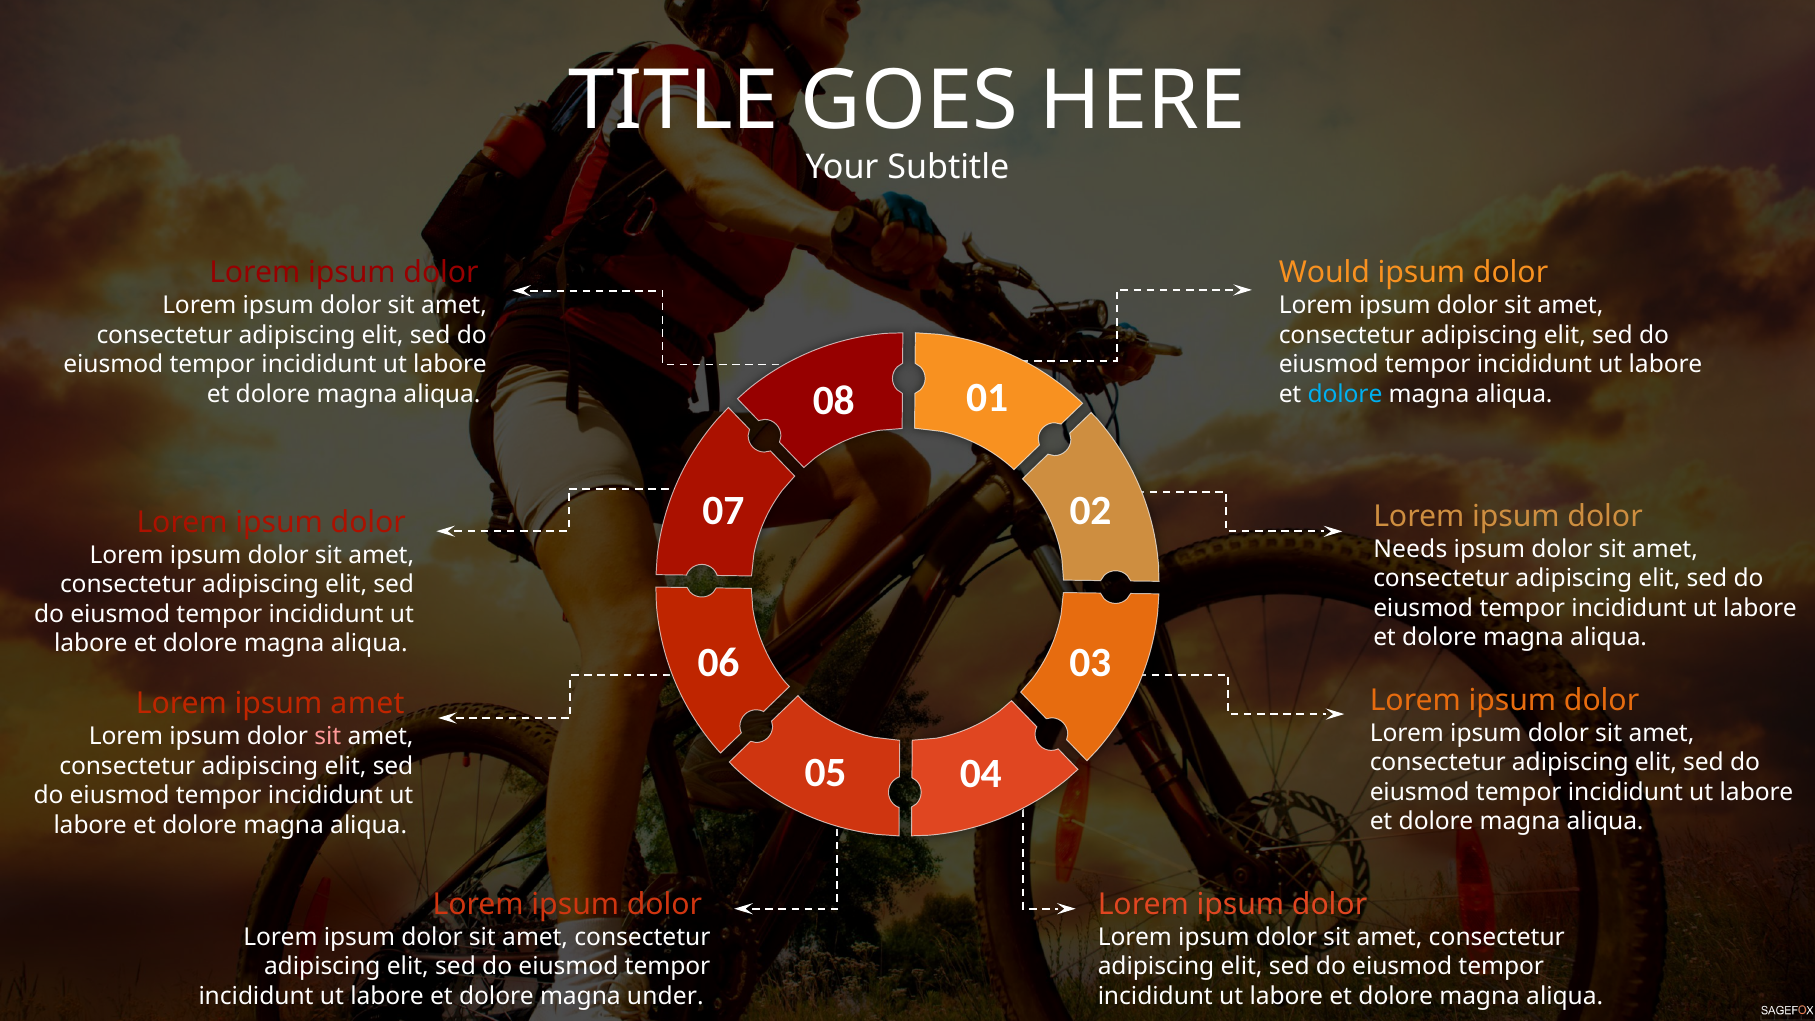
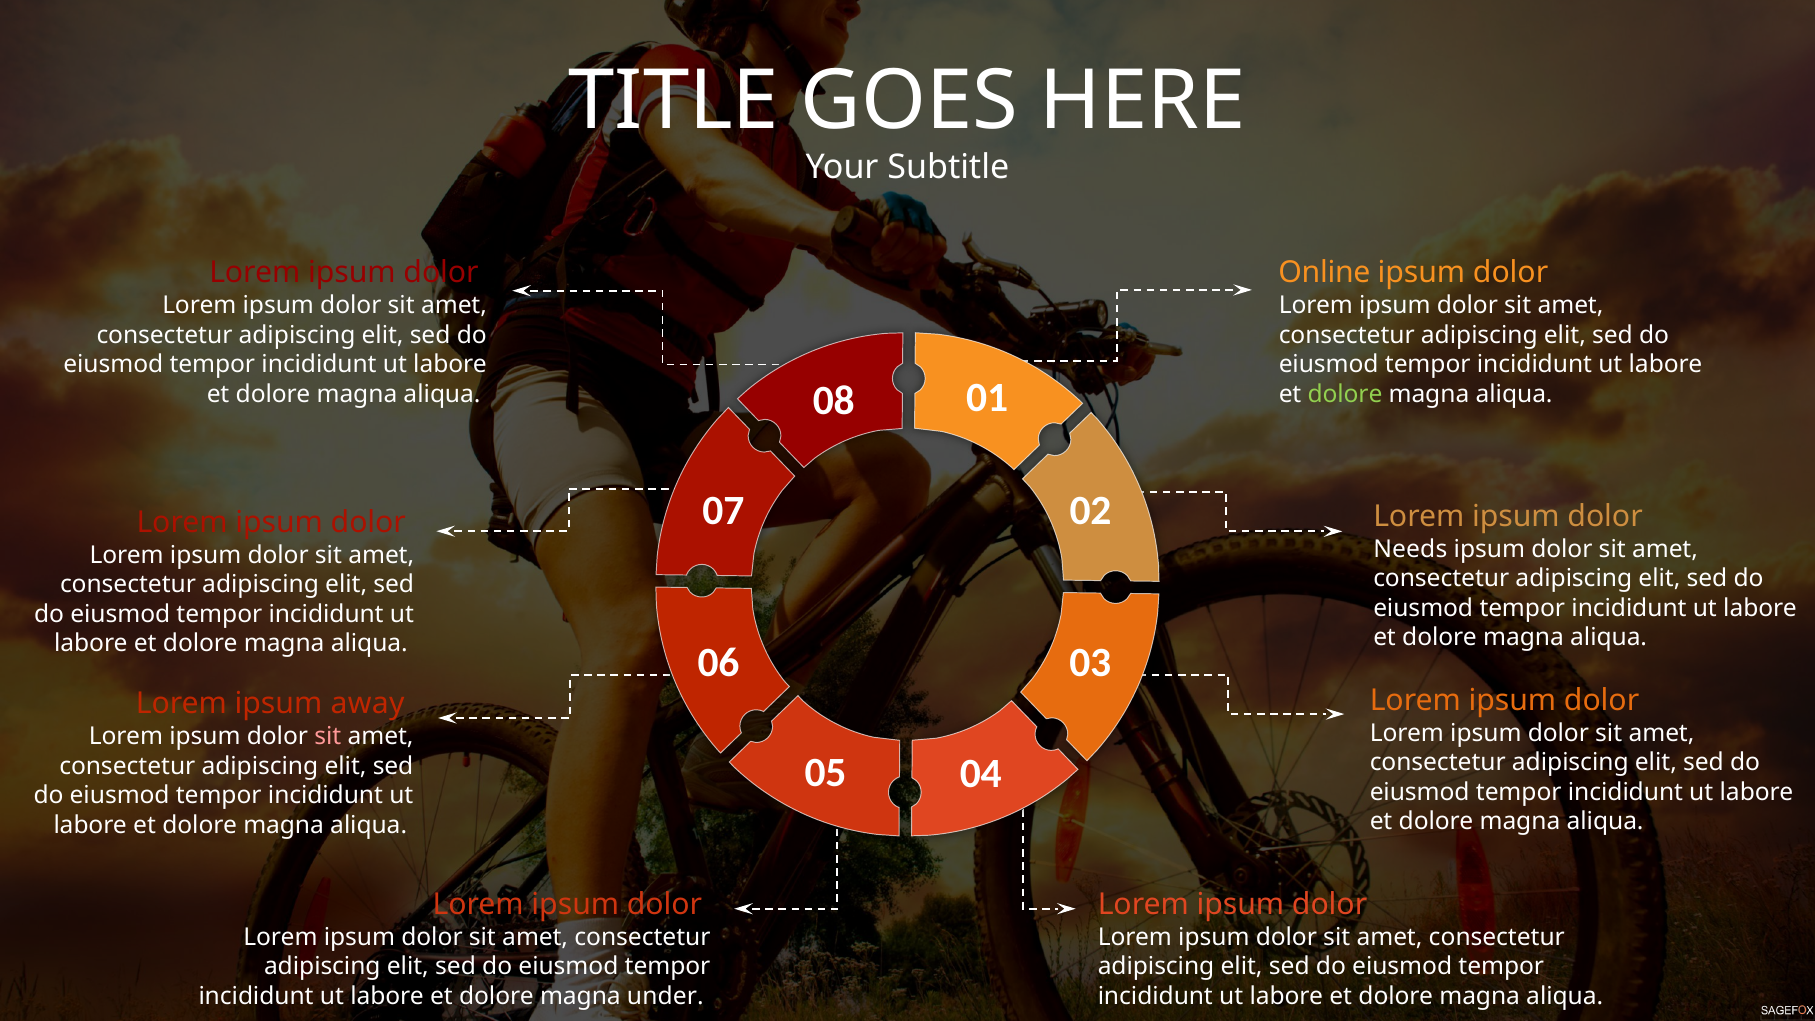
Would: Would -> Online
dolore at (1345, 394) colour: light blue -> light green
ipsum amet: amet -> away
